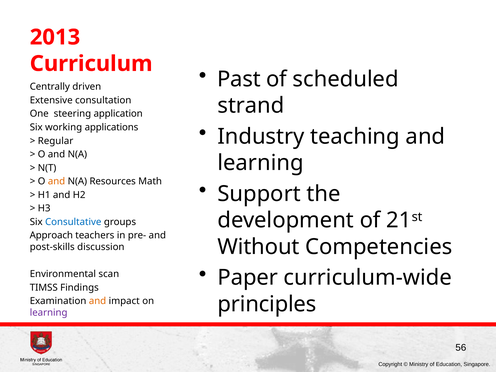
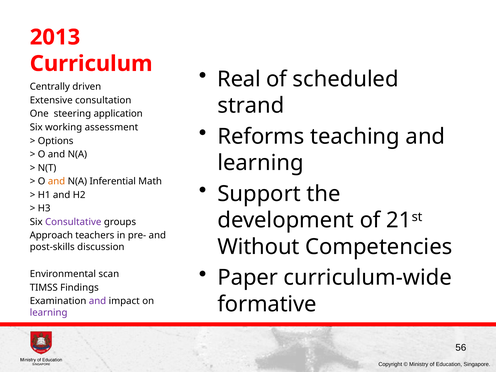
Past: Past -> Real
applications: applications -> assessment
Industry: Industry -> Reforms
Regular: Regular -> Options
Resources: Resources -> Inferential
Consultative colour: blue -> purple
principles: principles -> formative
and at (98, 301) colour: orange -> purple
